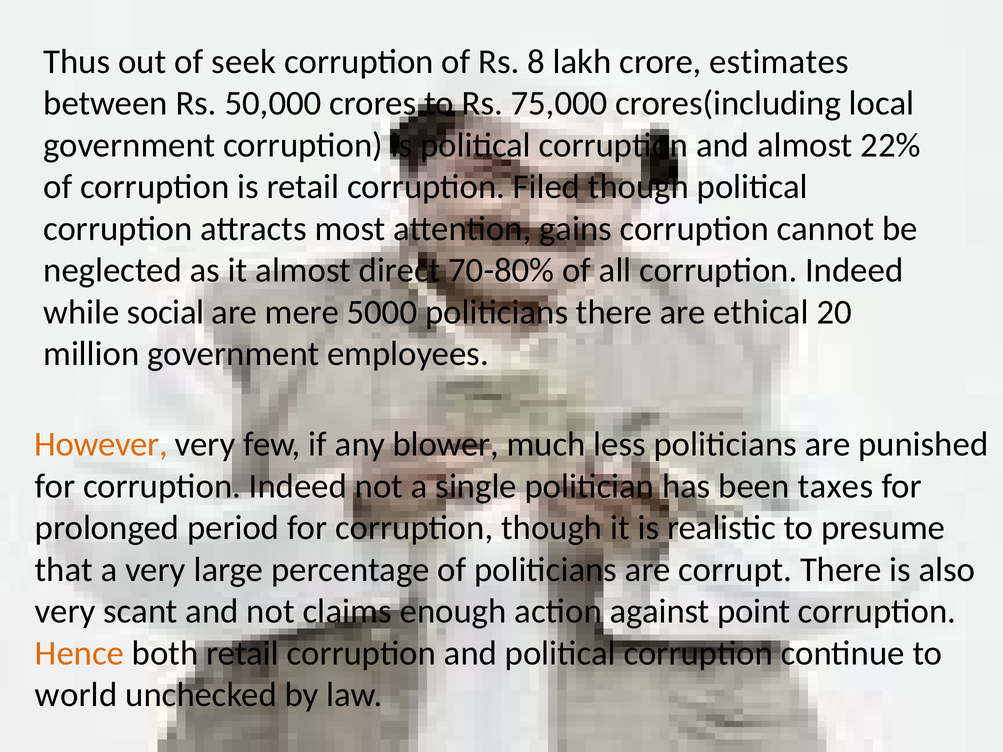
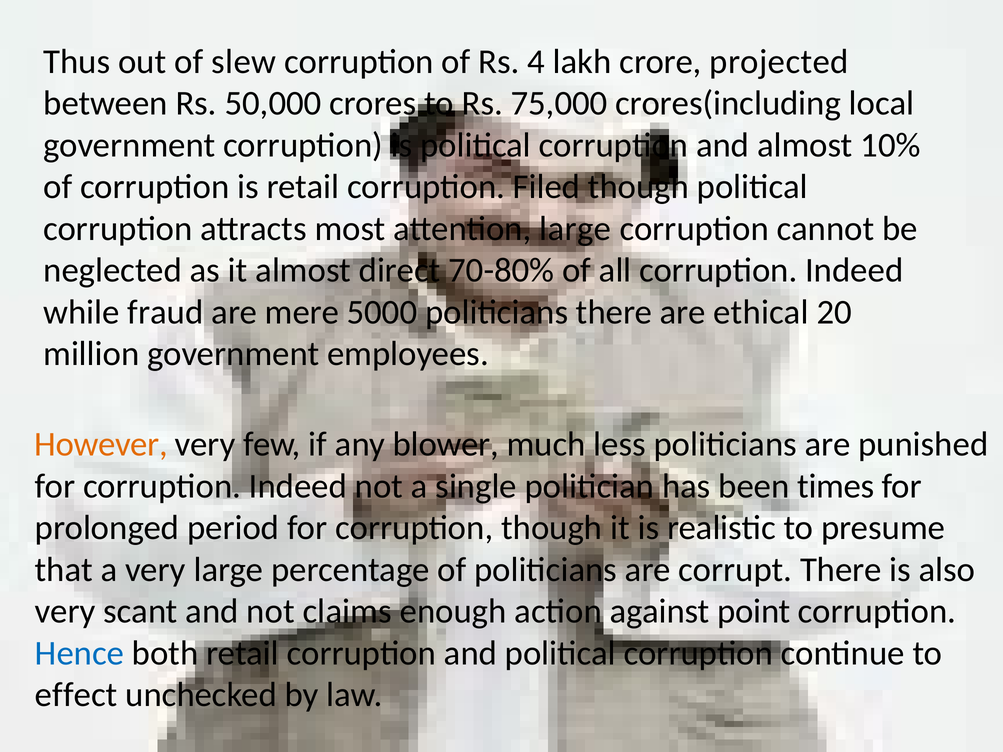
seek: seek -> slew
8: 8 -> 4
estimates: estimates -> projected
22%: 22% -> 10%
attention gains: gains -> large
social: social -> fraud
taxes: taxes -> times
Hence colour: orange -> blue
world: world -> effect
